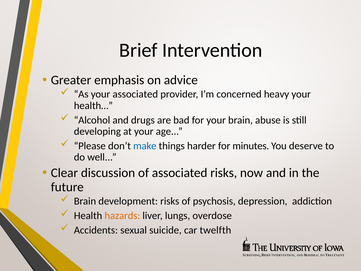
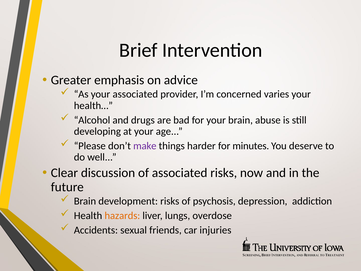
heavy: heavy -> varies
make colour: blue -> purple
suicide: suicide -> friends
twelfth: twelfth -> injuries
